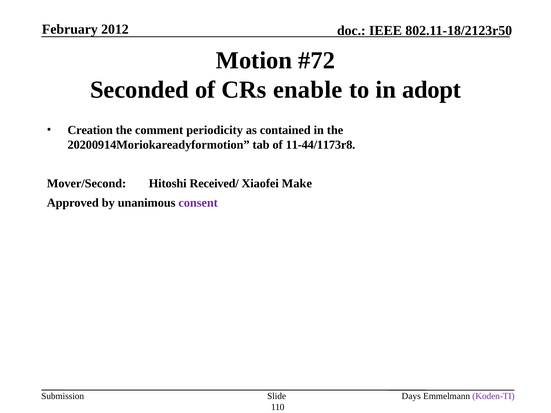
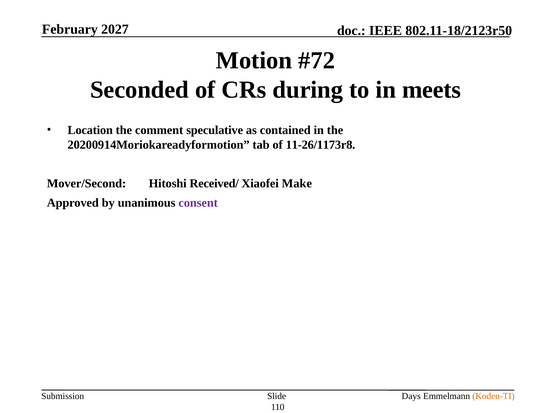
2012: 2012 -> 2027
enable: enable -> during
adopt: adopt -> meets
Creation: Creation -> Location
periodicity: periodicity -> speculative
11-44/1173r8: 11-44/1173r8 -> 11-26/1173r8
Koden-TI colour: purple -> orange
